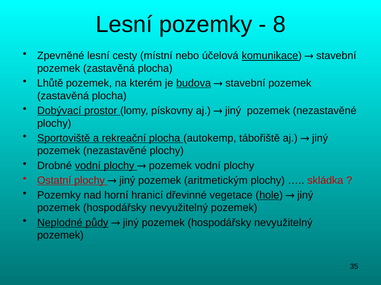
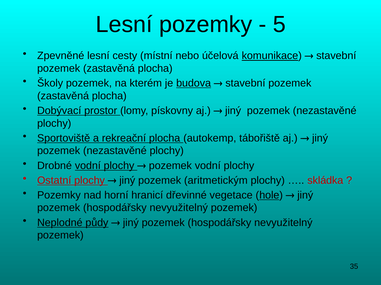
8: 8 -> 5
Lhůtě: Lhůtě -> Školy
